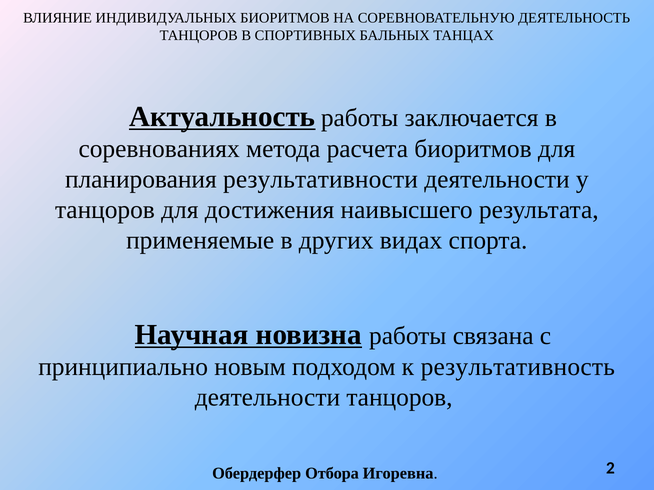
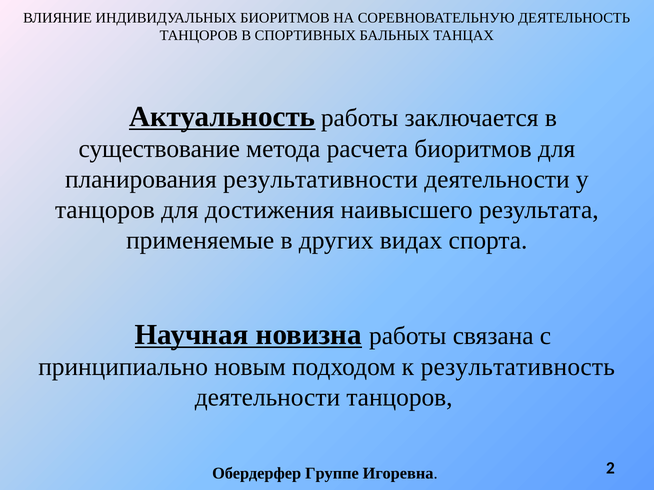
соревнованиях: соревнованиях -> существование
Отбора: Отбора -> Группе
